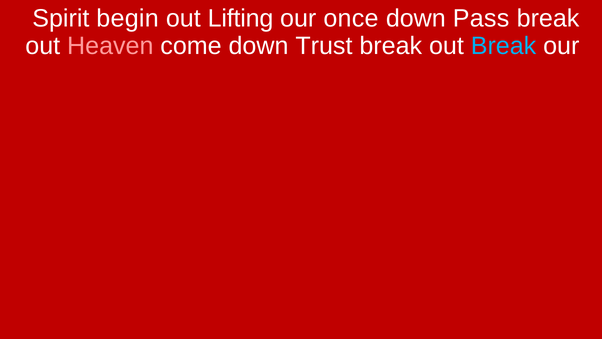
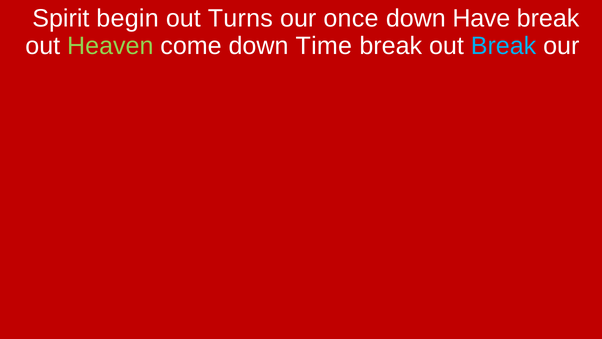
Lifting: Lifting -> Turns
Pass: Pass -> Have
Heaven colour: pink -> light green
Trust: Trust -> Time
